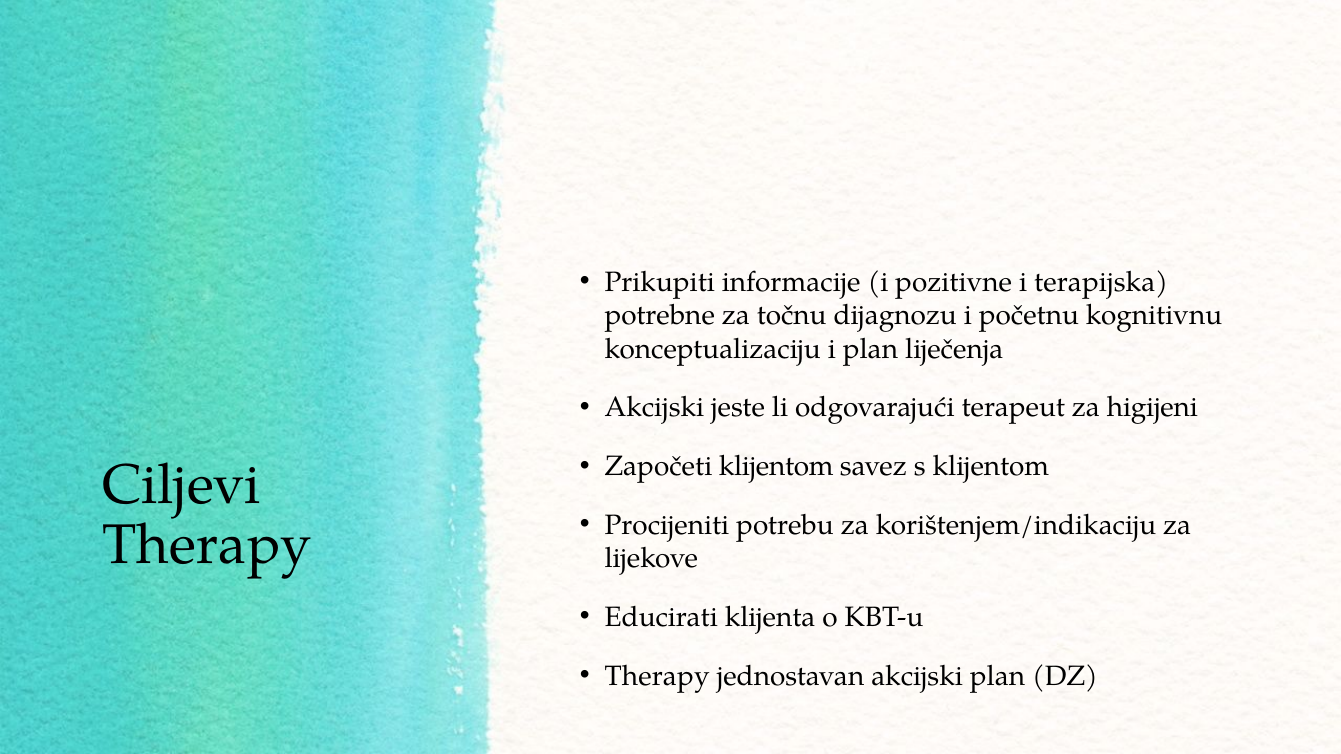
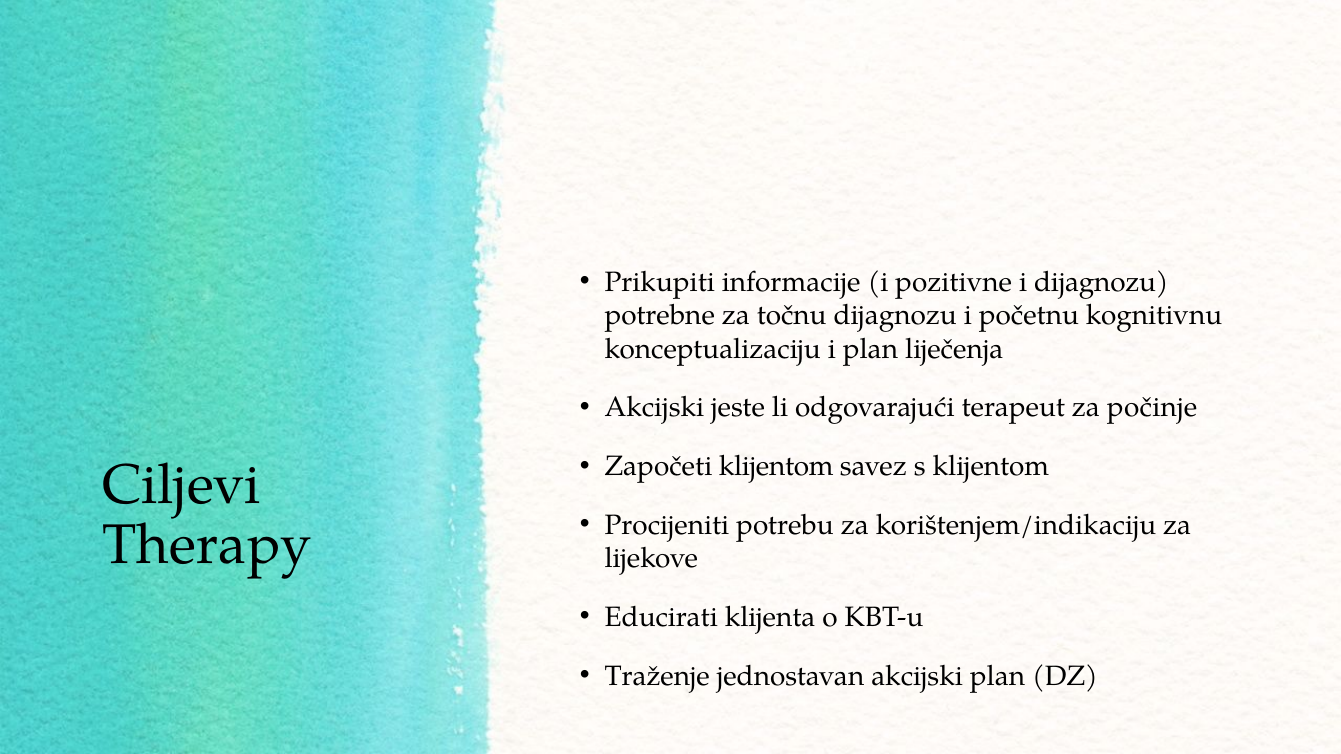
i terapijska: terapijska -> dijagnozu
higijeni: higijeni -> počinje
Therapy at (657, 676): Therapy -> Traženje
